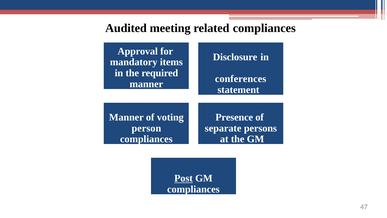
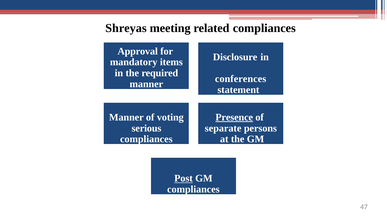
Audited: Audited -> Shreyas
Presence underline: none -> present
person: person -> serious
